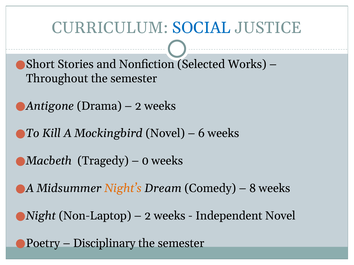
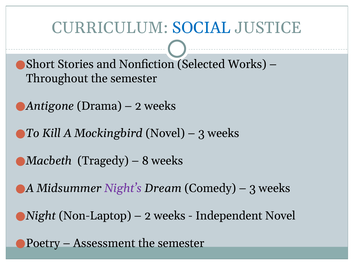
6 at (201, 134): 6 -> 3
0: 0 -> 8
Night’s colour: orange -> purple
8 at (253, 189): 8 -> 3
Disciplinary: Disciplinary -> Assessment
